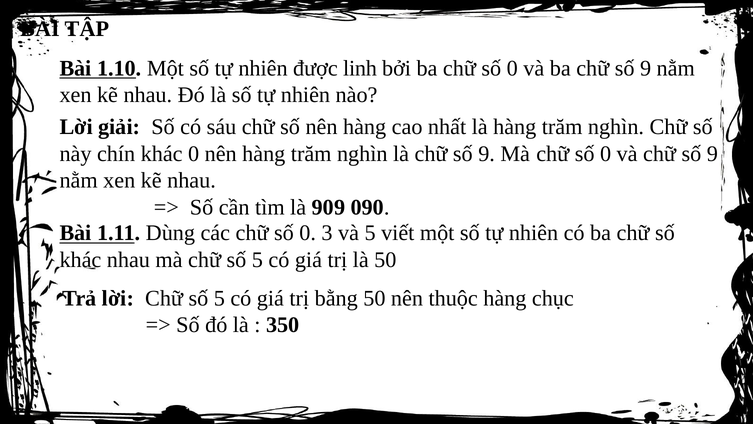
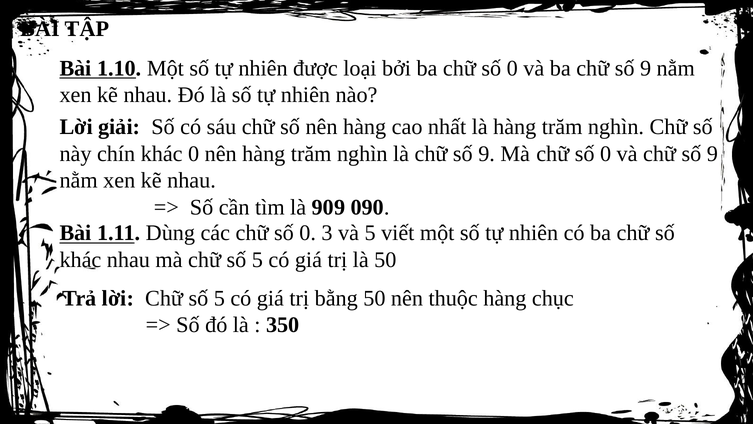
linh: linh -> loại
